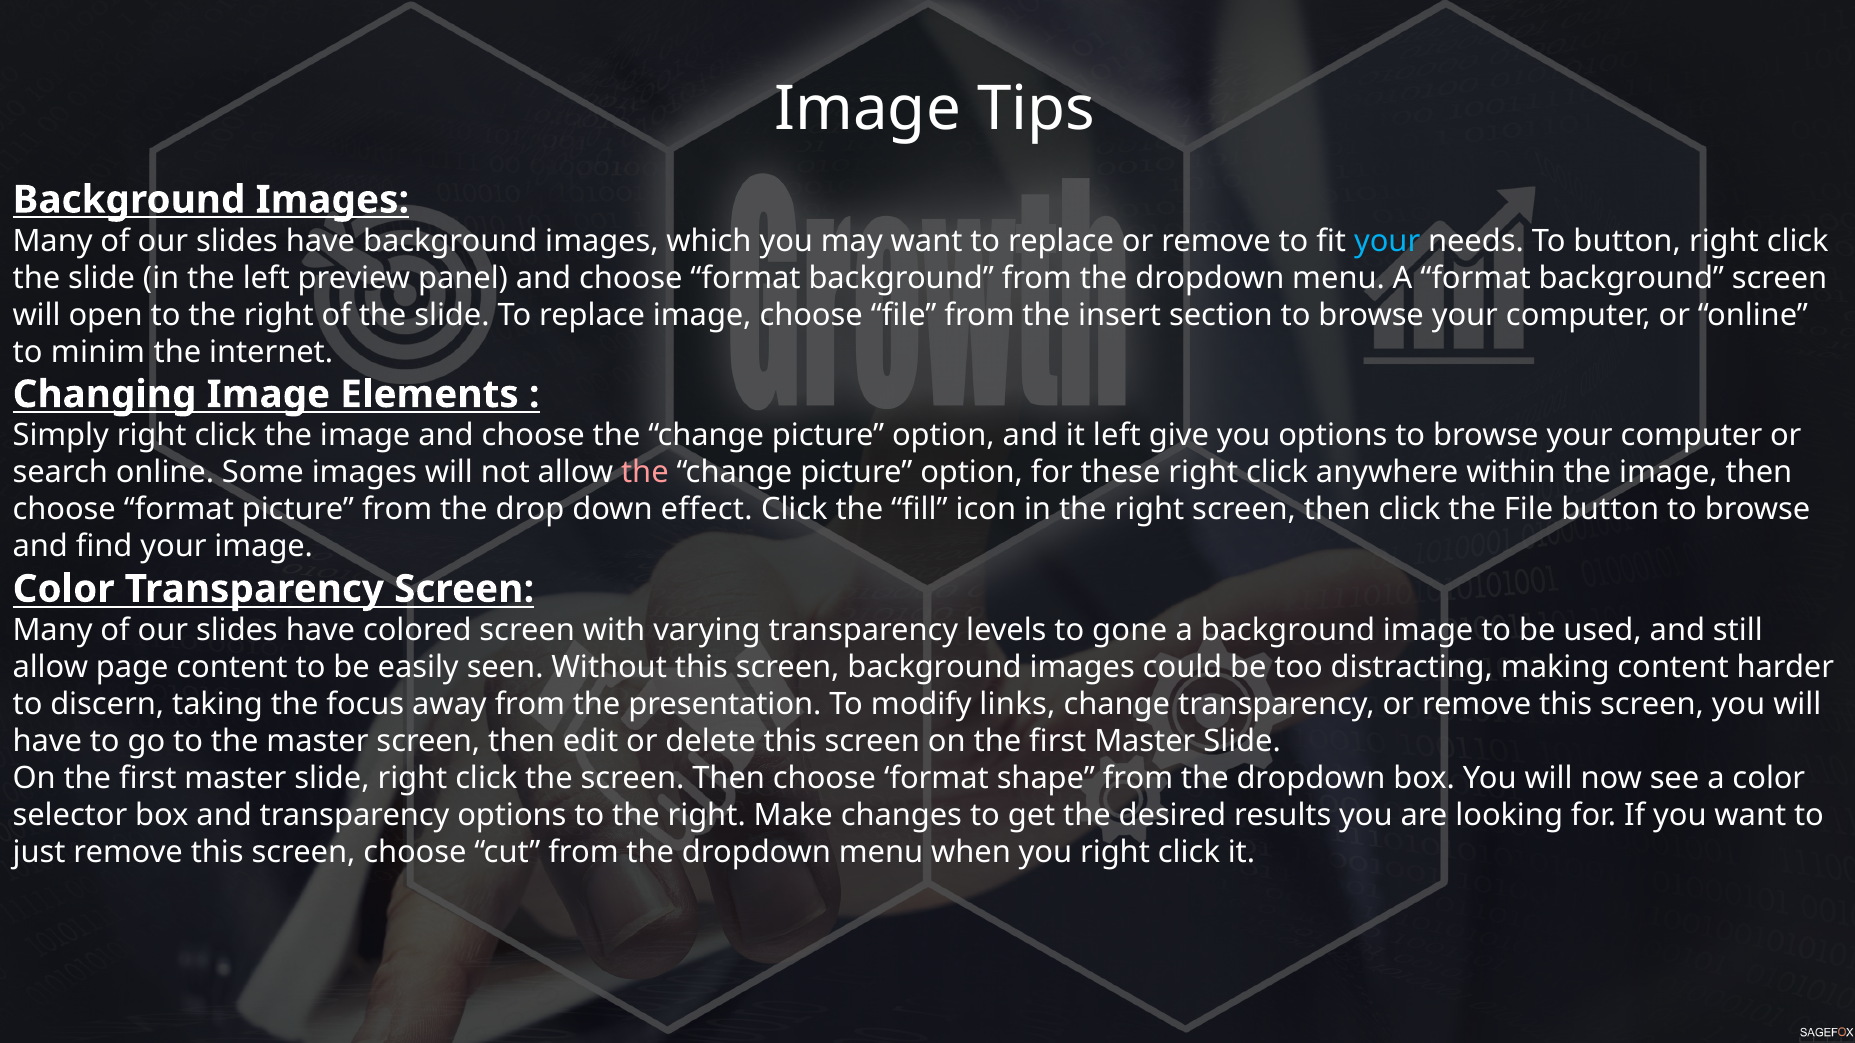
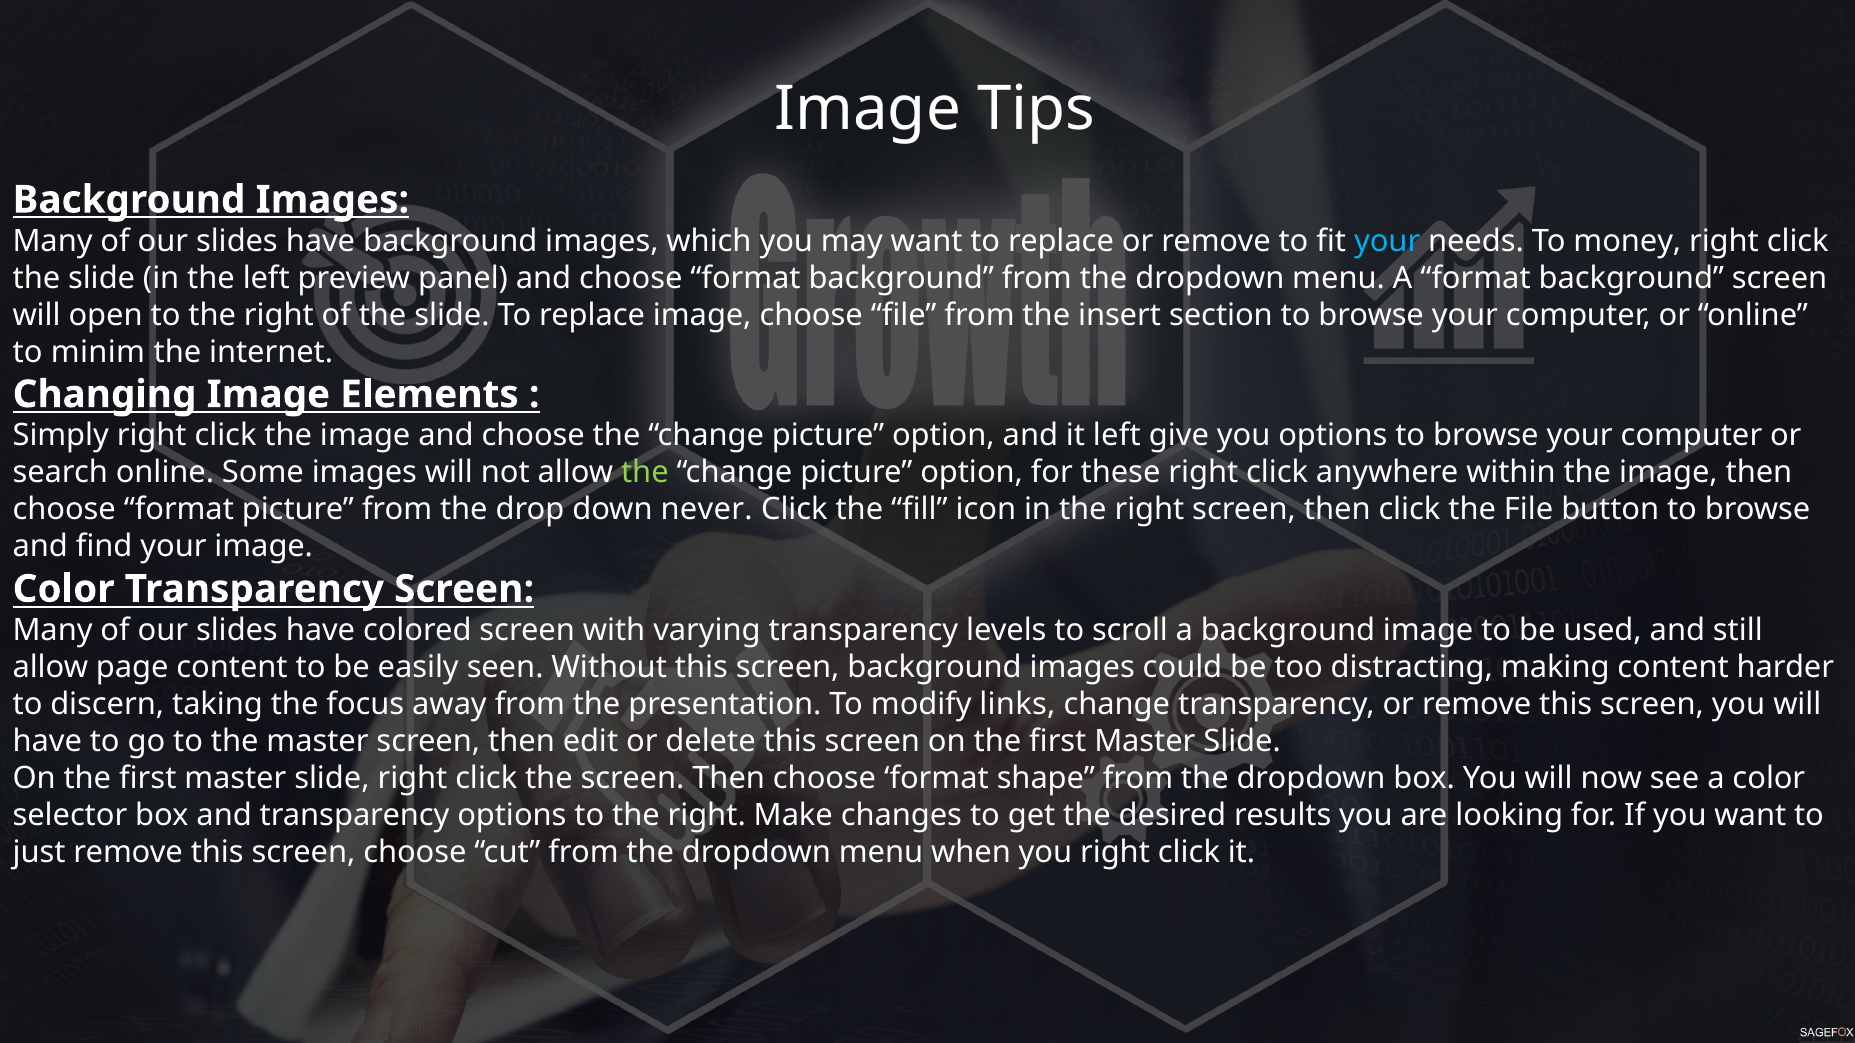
To button: button -> money
the at (645, 473) colour: pink -> light green
effect: effect -> never
gone: gone -> scroll
